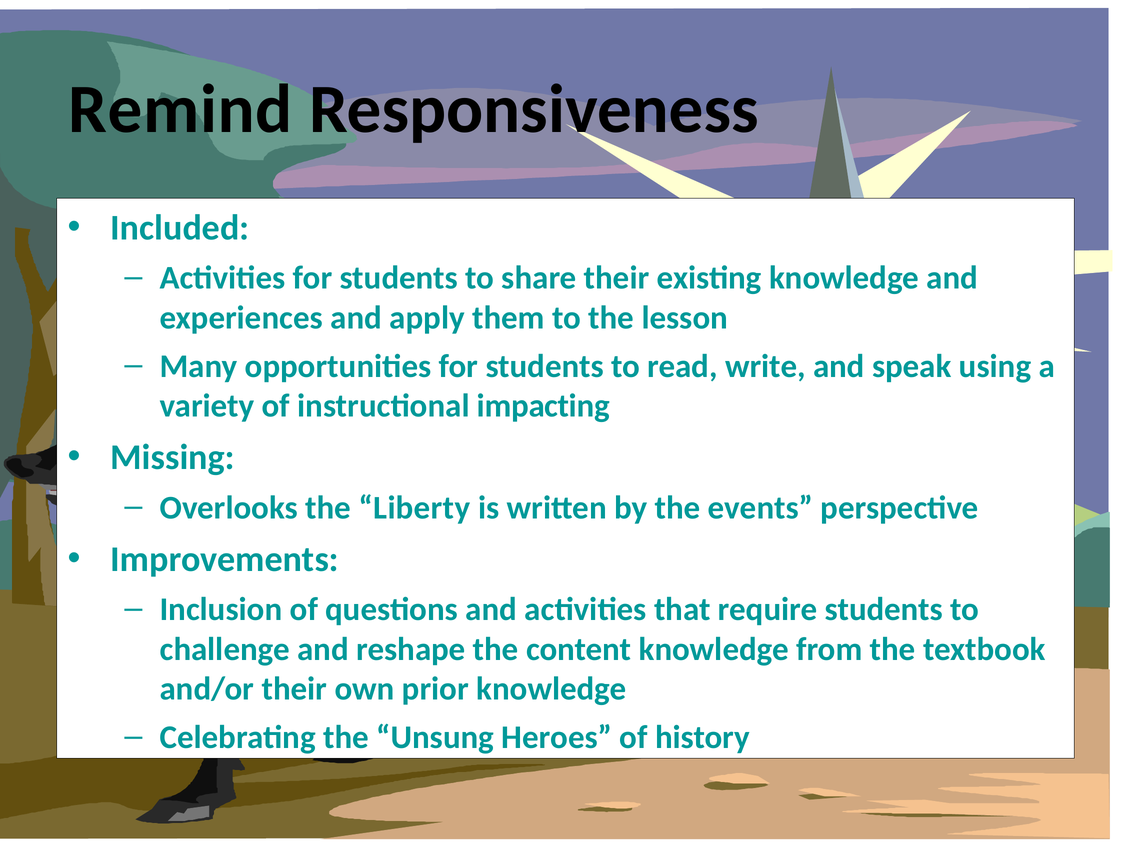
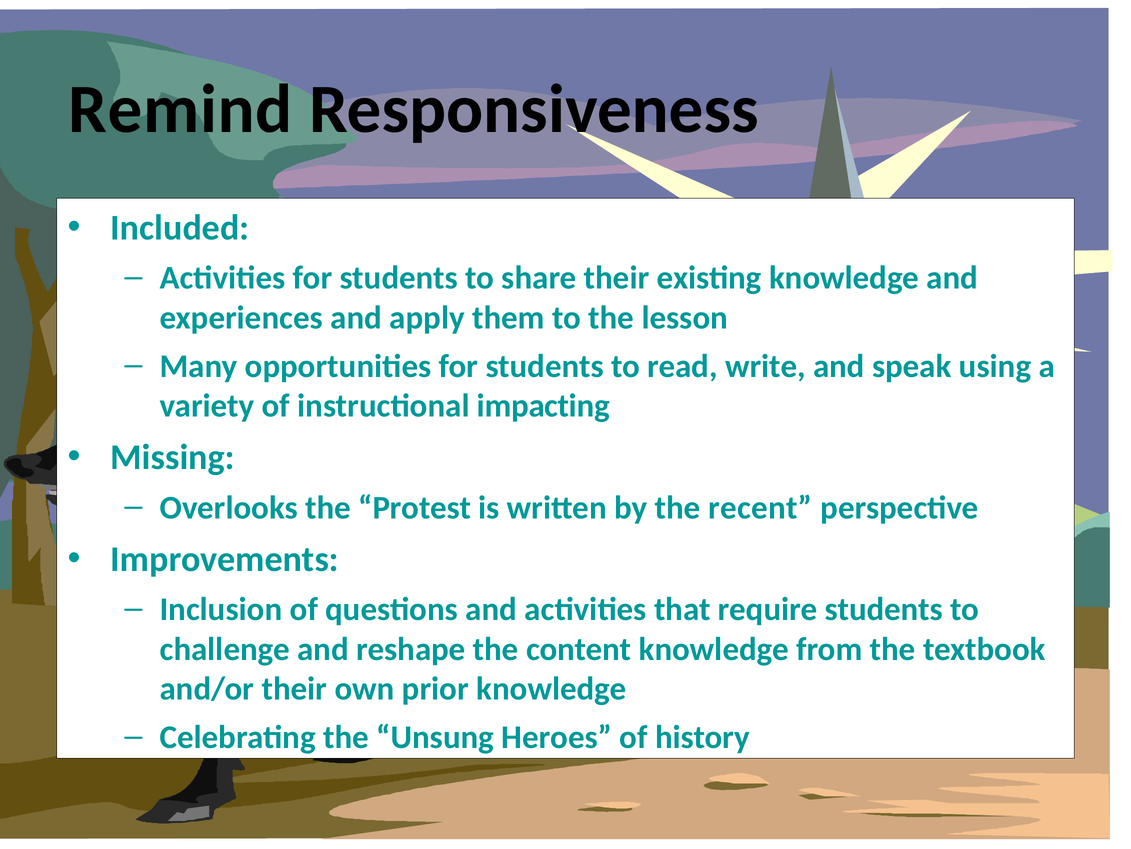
Liberty: Liberty -> Protest
events: events -> recent
